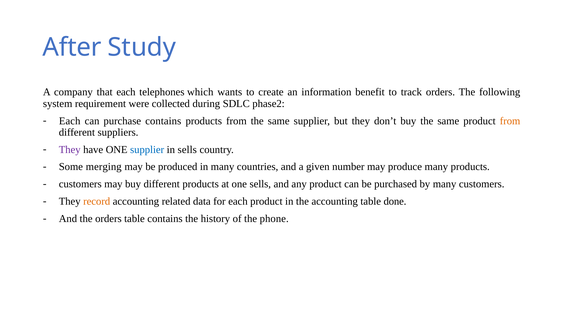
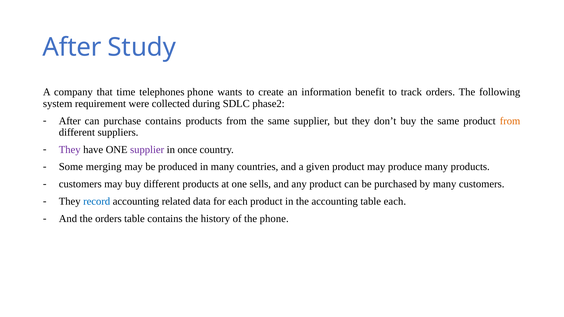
that each: each -> time
telephones which: which -> phone
Each at (70, 121): Each -> After
supplier at (147, 150) colour: blue -> purple
in sells: sells -> once
given number: number -> product
record colour: orange -> blue
table done: done -> each
